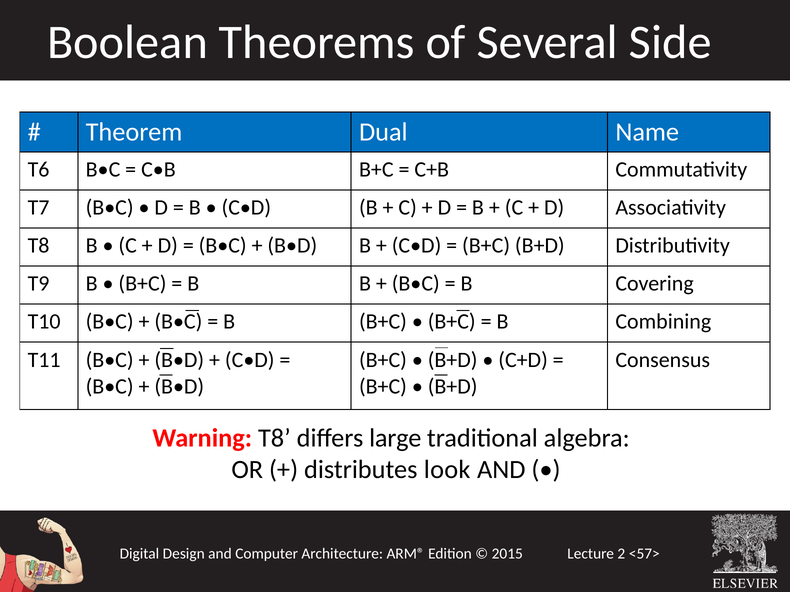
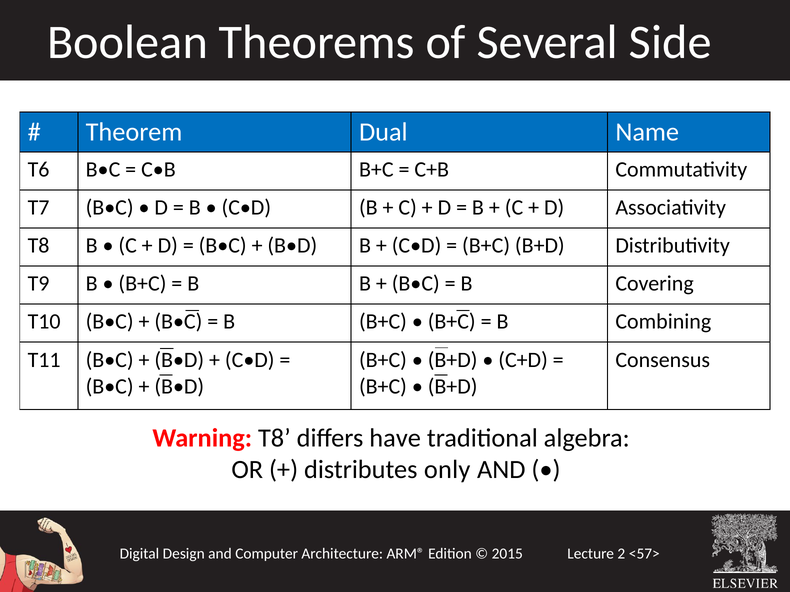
large: large -> have
look: look -> only
